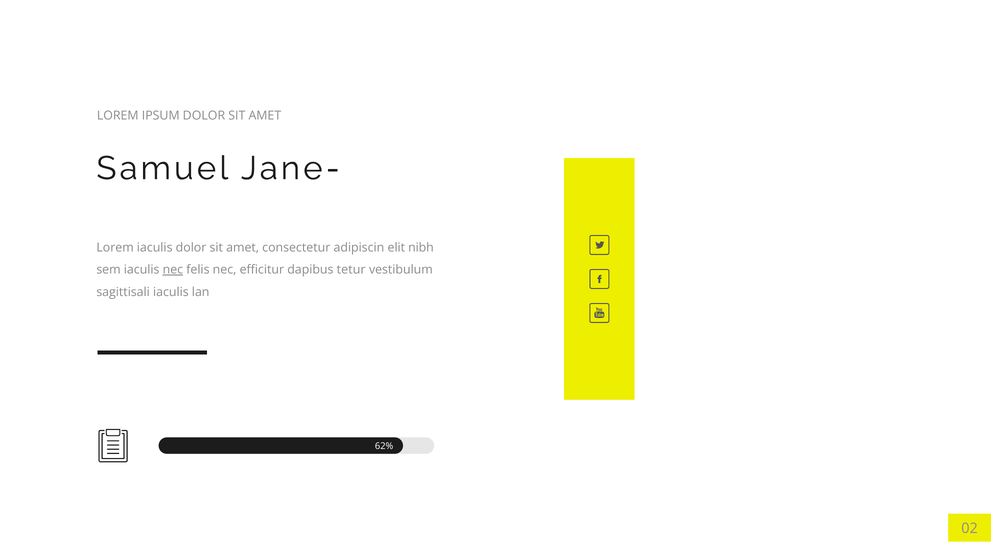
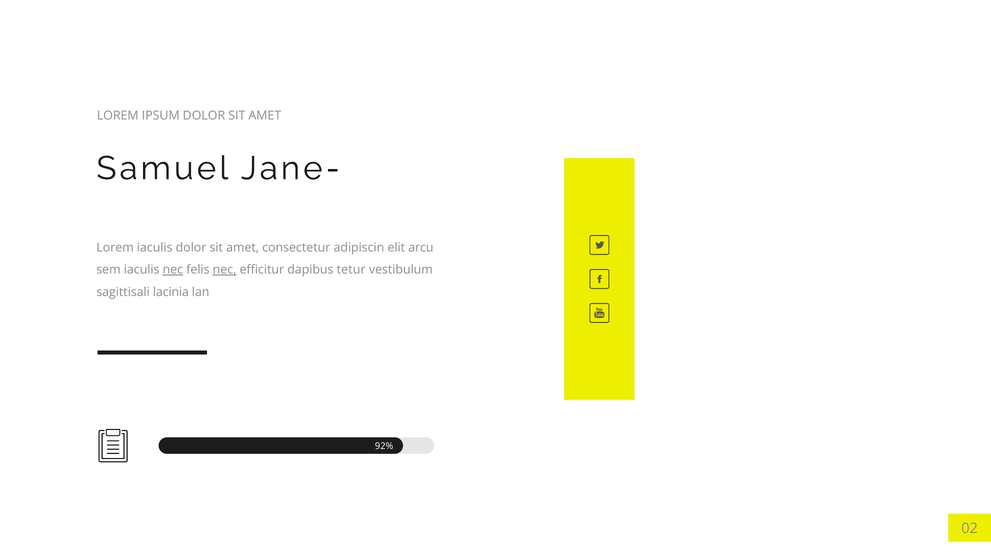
nibh: nibh -> arcu
nec at (225, 270) underline: none -> present
sagittisali iaculis: iaculis -> lacinia
62%: 62% -> 92%
